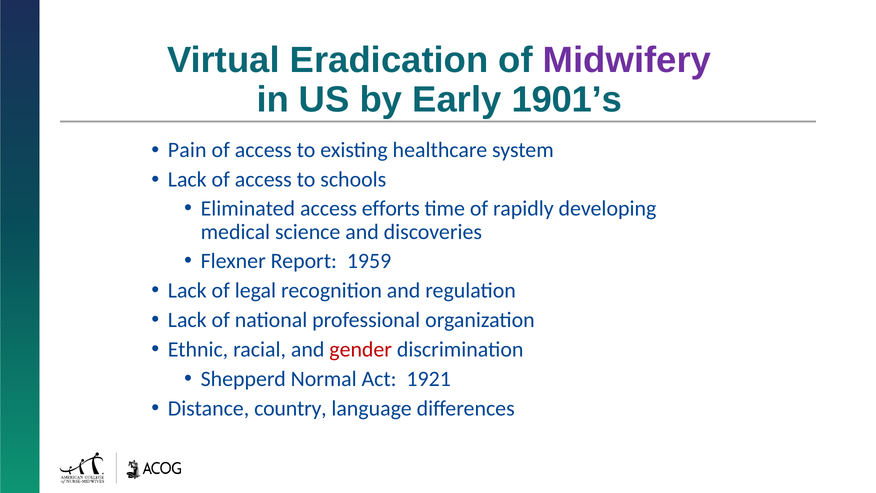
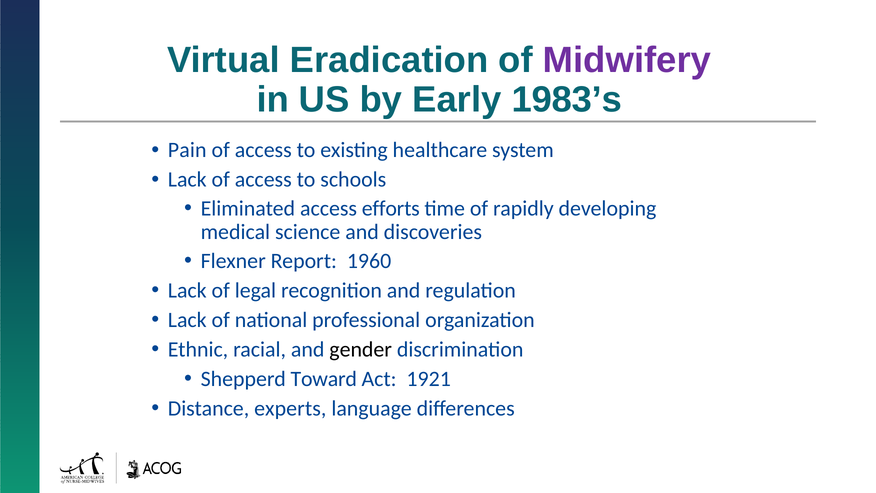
1901’s: 1901’s -> 1983’s
1959: 1959 -> 1960
gender colour: red -> black
Normal: Normal -> Toward
country: country -> experts
